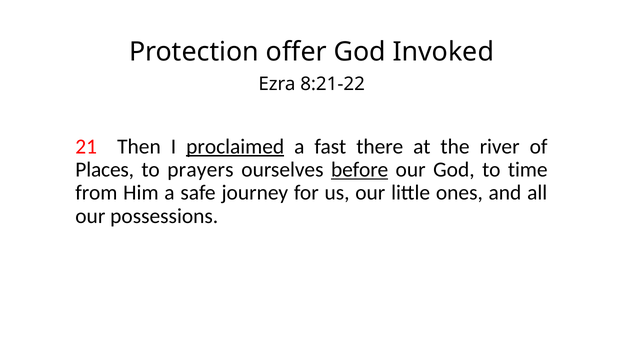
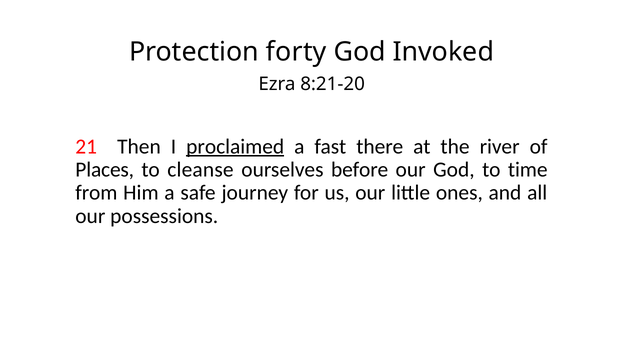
offer: offer -> forty
8:21-22: 8:21-22 -> 8:21-20
prayers: prayers -> cleanse
before underline: present -> none
